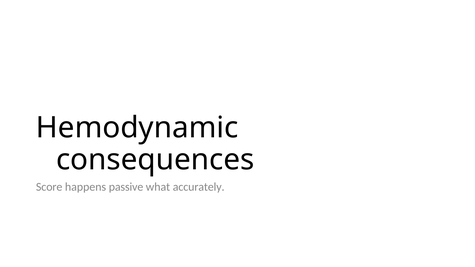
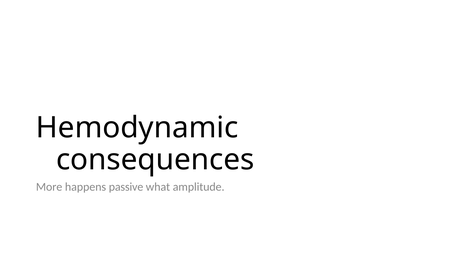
Score: Score -> More
accurately: accurately -> amplitude
